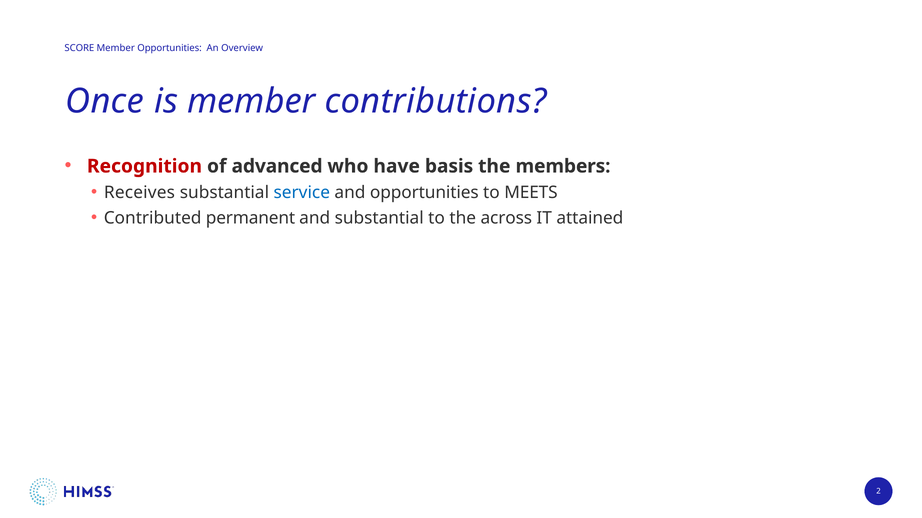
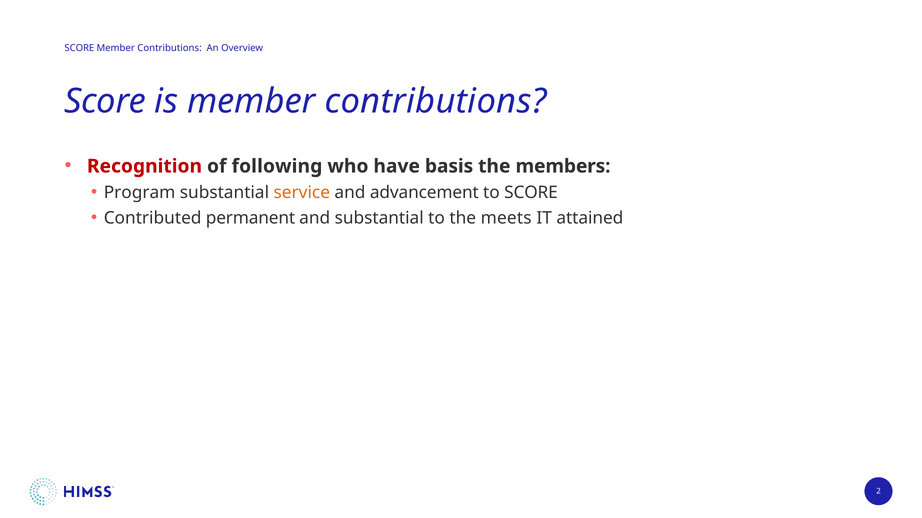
Opportunities at (170, 48): Opportunities -> Contributions
Once at (105, 101): Once -> Score
advanced: advanced -> following
Receives: Receives -> Program
service colour: blue -> orange
and opportunities: opportunities -> advancement
to MEETS: MEETS -> SCORE
across: across -> meets
